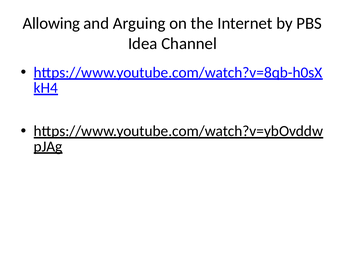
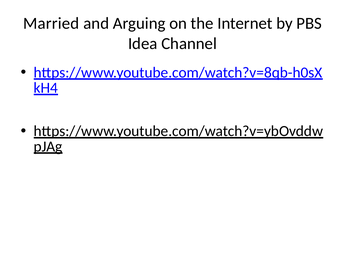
Allowing: Allowing -> Married
